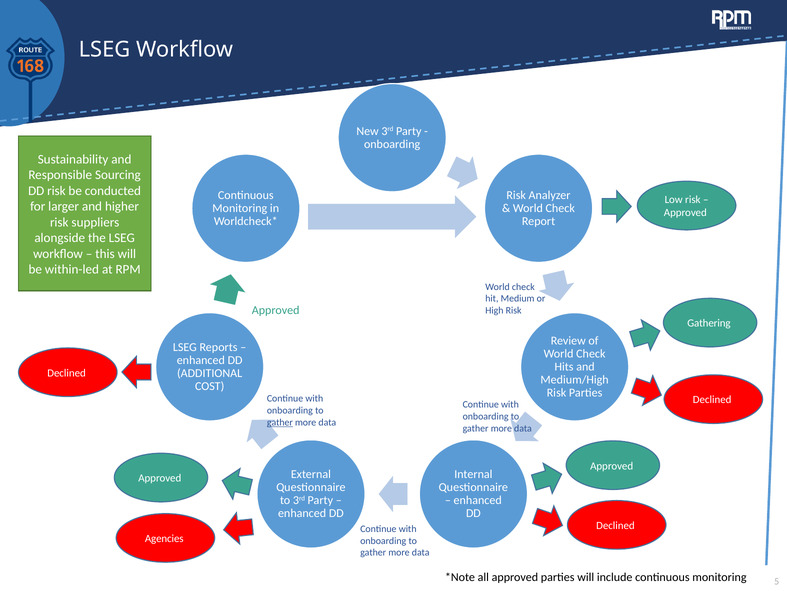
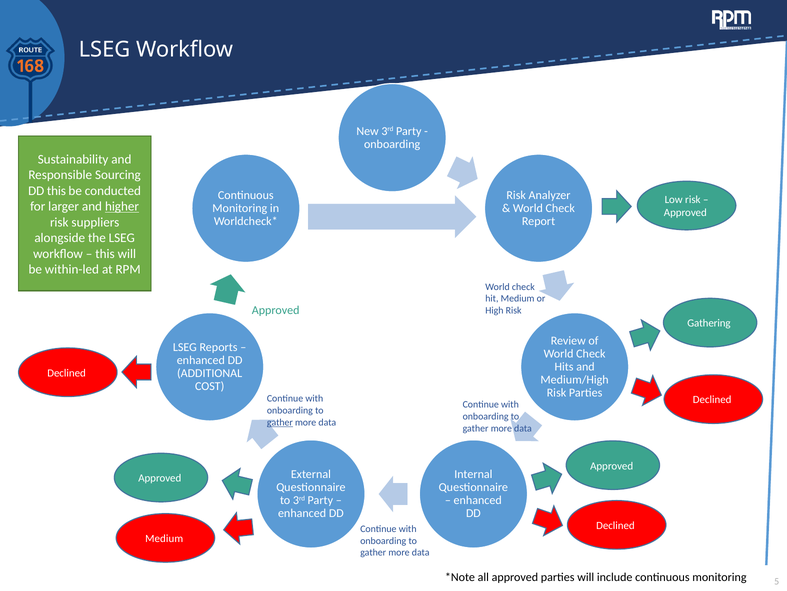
DD risk: risk -> this
higher underline: none -> present
Agencies at (164, 538): Agencies -> Medium
